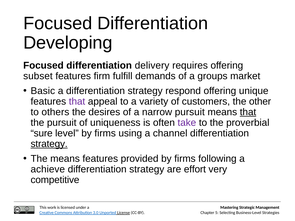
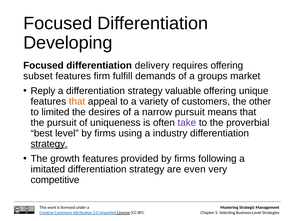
Basic: Basic -> Reply
respond: respond -> valuable
that at (77, 102) colour: purple -> orange
others: others -> limited
that at (248, 112) underline: present -> none
sure: sure -> best
channel: channel -> industry
The means: means -> growth
achieve: achieve -> imitated
effort: effort -> even
